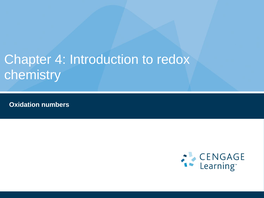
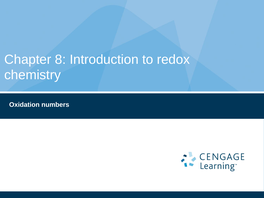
4: 4 -> 8
